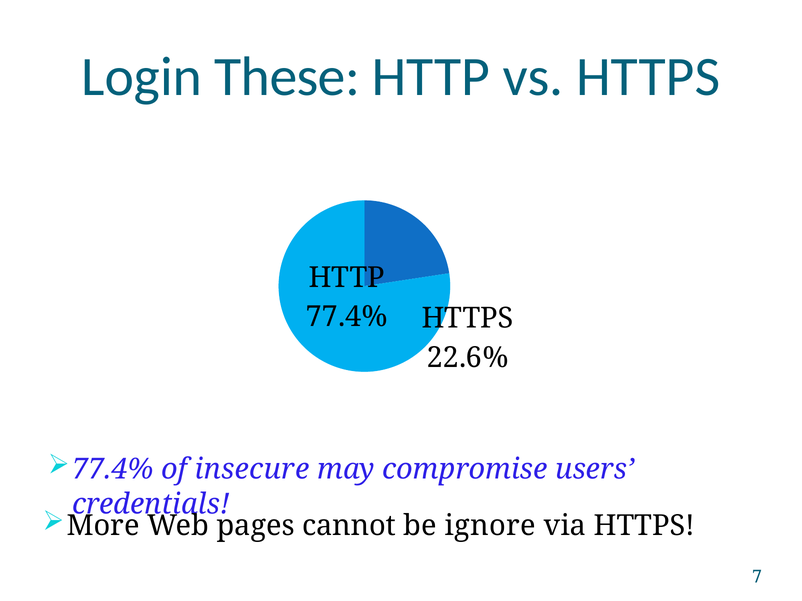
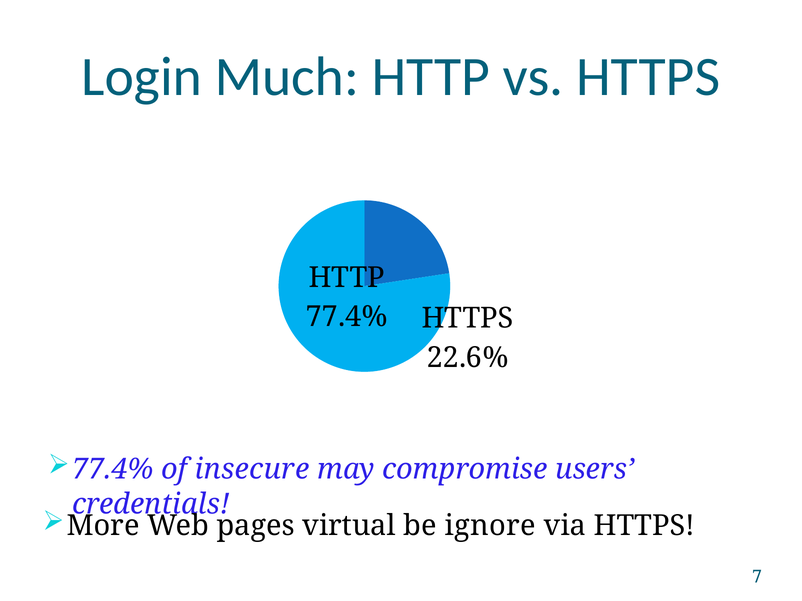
These: These -> Much
cannot: cannot -> virtual
